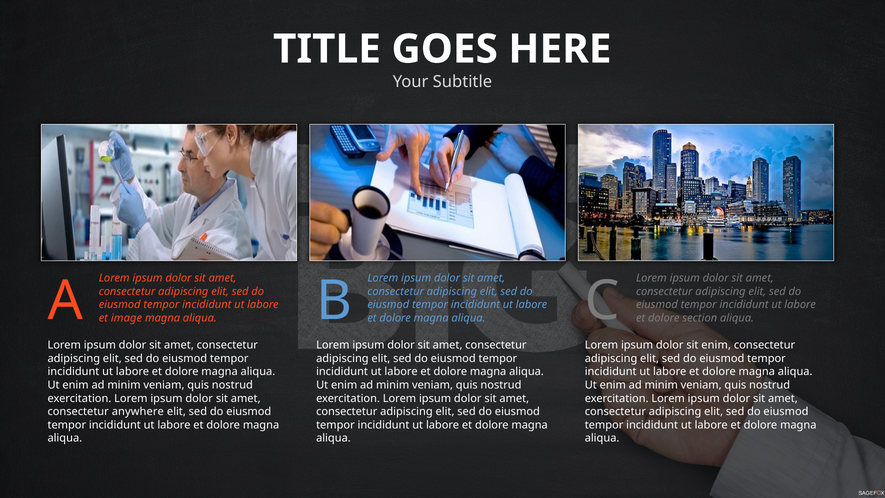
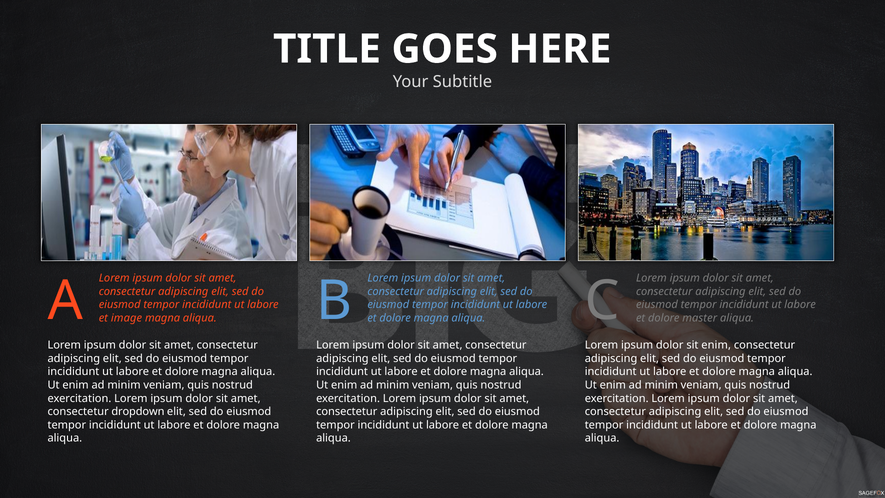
section: section -> master
anywhere: anywhere -> dropdown
